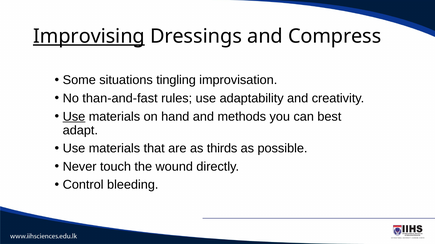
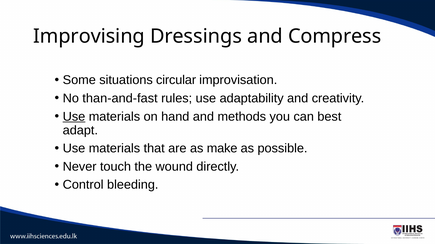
Improvising underline: present -> none
tingling: tingling -> circular
thirds: thirds -> make
